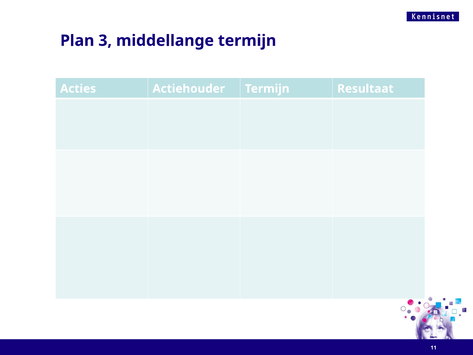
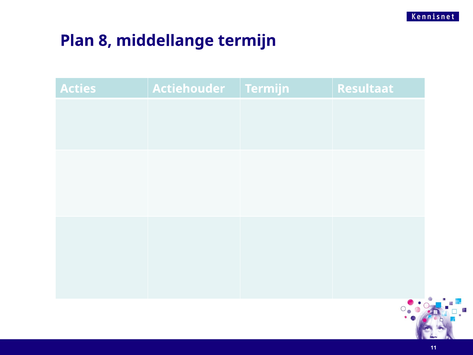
3: 3 -> 8
